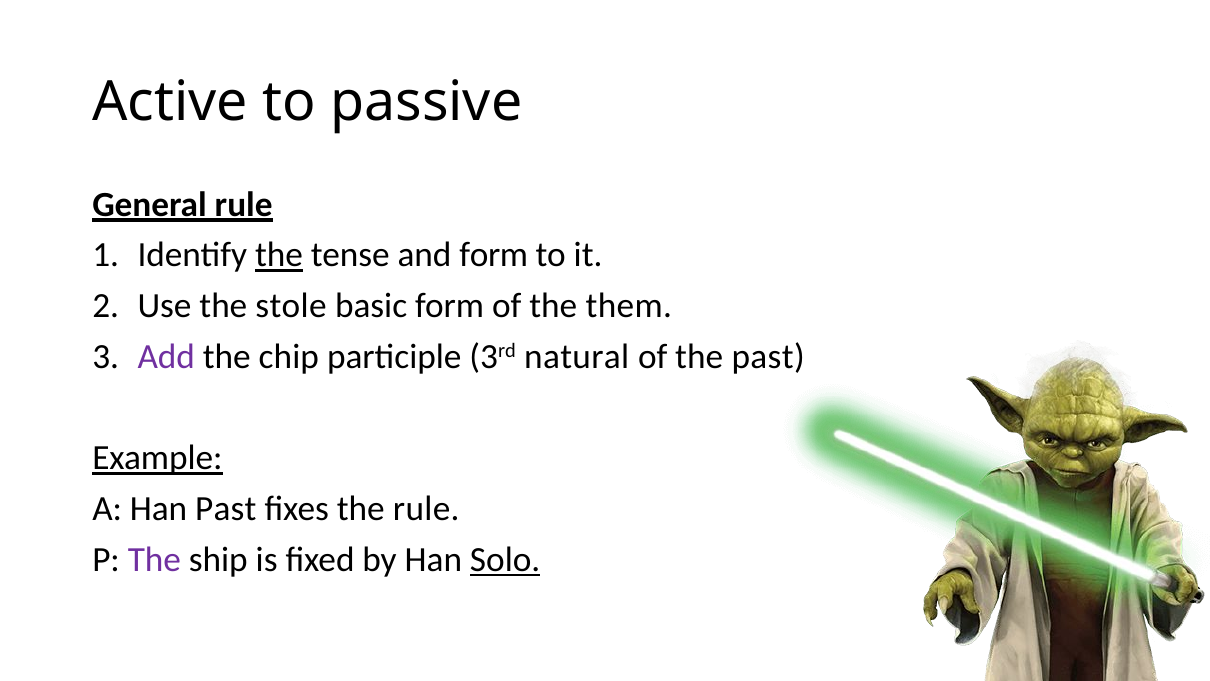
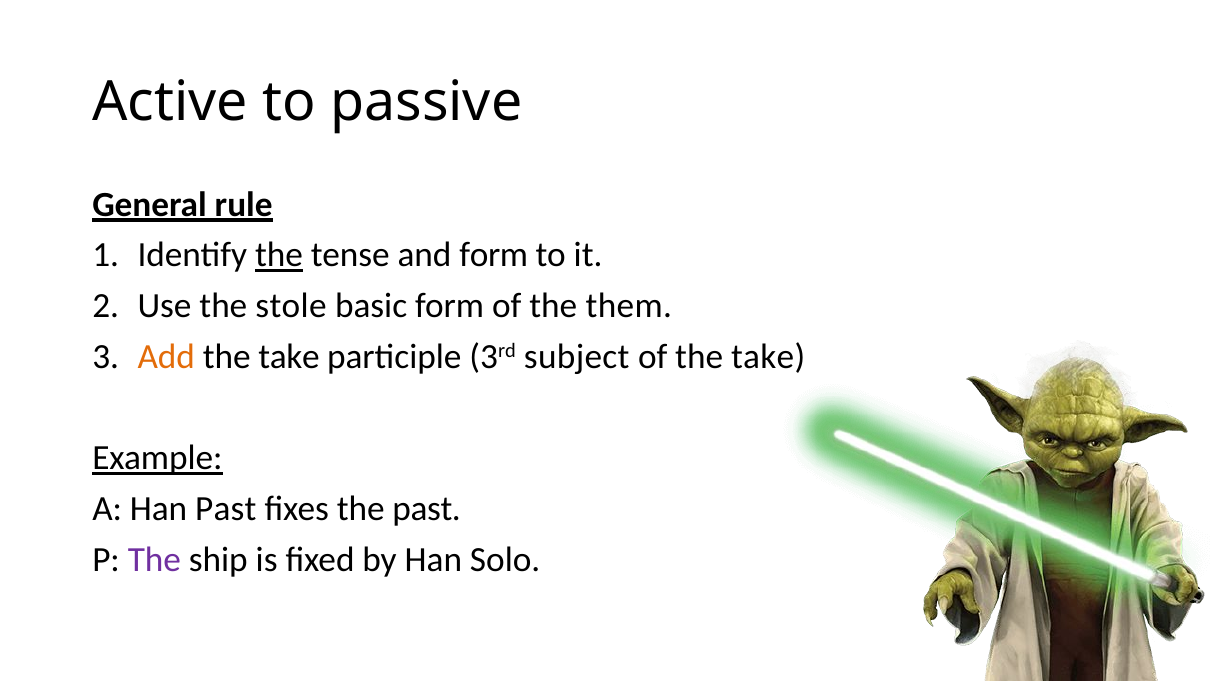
Add colour: purple -> orange
chip at (289, 356): chip -> take
natural: natural -> subject
of the past: past -> take
the rule: rule -> past
Solo underline: present -> none
